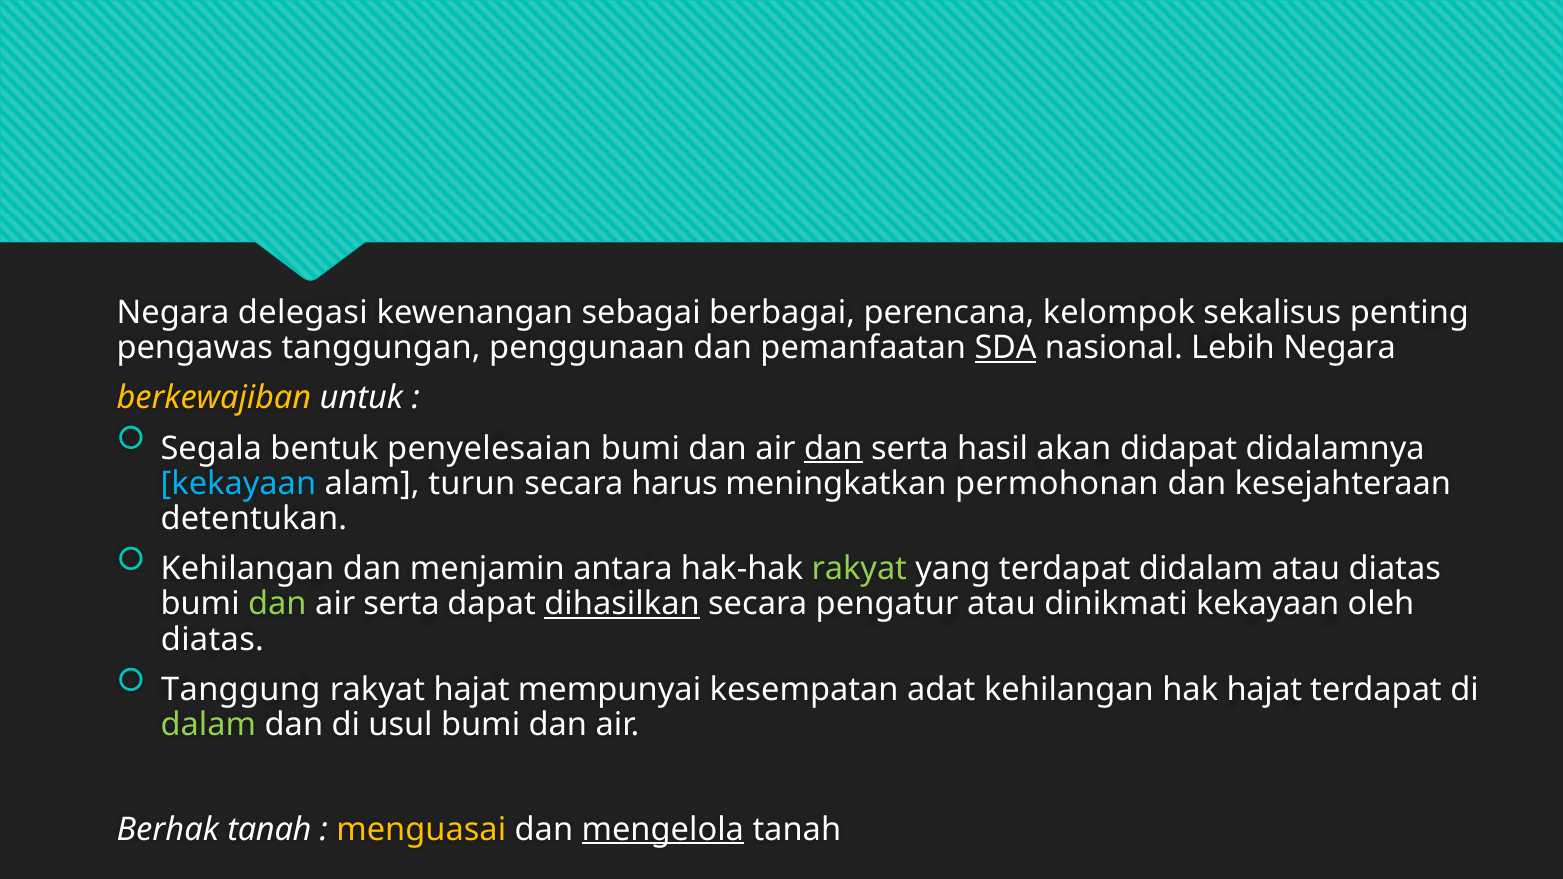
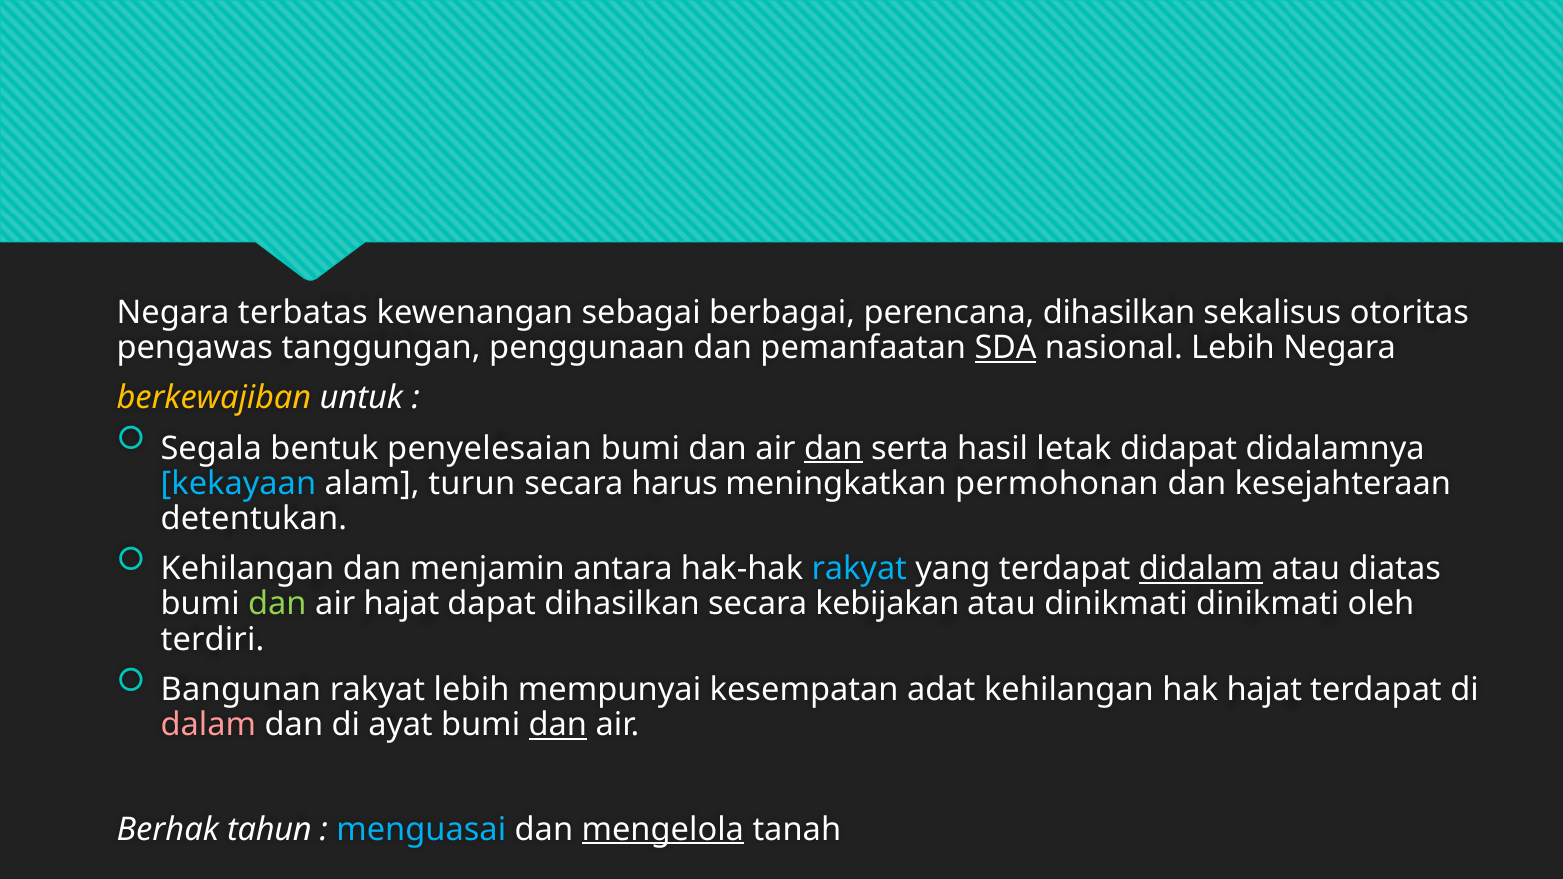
delegasi: delegasi -> terbatas
perencana kelompok: kelompok -> dihasilkan
penting: penting -> otoritas
akan: akan -> letak
rakyat at (859, 569) colour: light green -> light blue
didalam underline: none -> present
air serta: serta -> hajat
dihasilkan at (622, 604) underline: present -> none
pengatur: pengatur -> kebijakan
dinikmati kekayaan: kekayaan -> dinikmati
diatas at (212, 639): diatas -> terdiri
Tanggung: Tanggung -> Bangunan
rakyat hajat: hajat -> lebih
dalam colour: light green -> pink
usul: usul -> ayat
dan at (558, 725) underline: none -> present
Berhak tanah: tanah -> tahun
menguasai colour: yellow -> light blue
